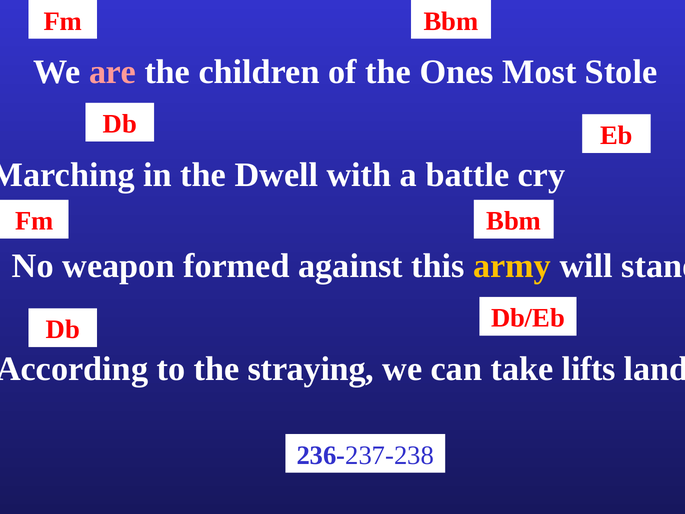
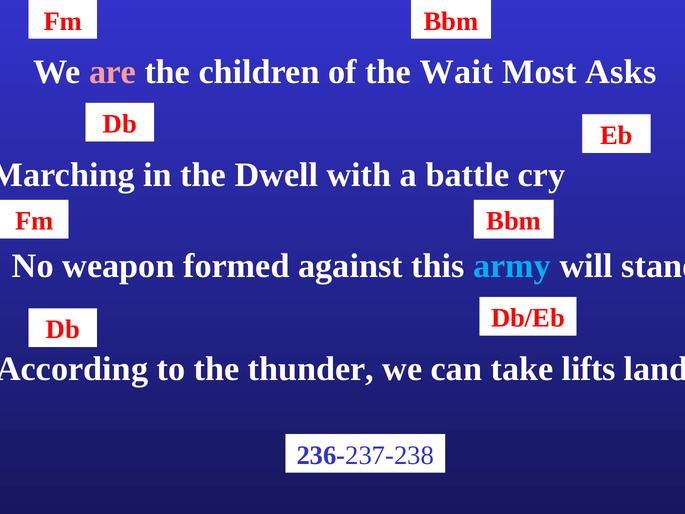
Ones: Ones -> Wait
Stole: Stole -> Asks
army colour: yellow -> light blue
straying: straying -> thunder
